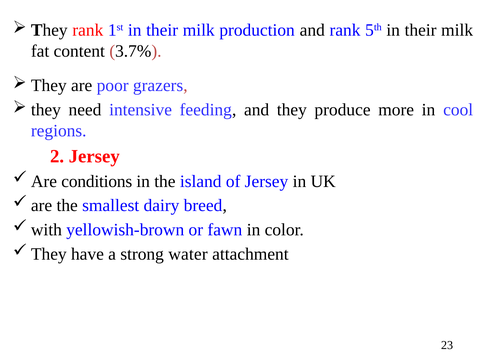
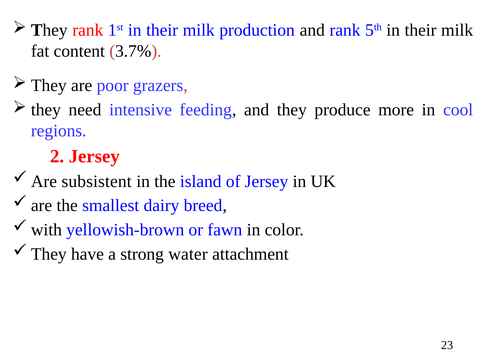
conditions: conditions -> subsistent
